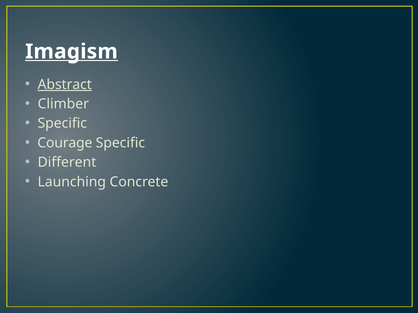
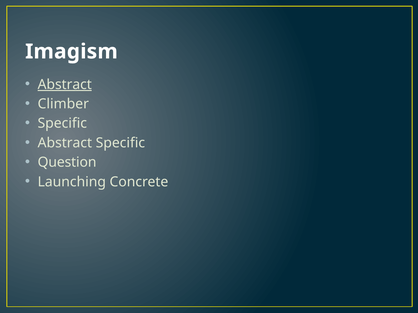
Imagism underline: present -> none
Courage at (65, 143): Courage -> Abstract
Different: Different -> Question
